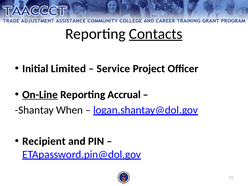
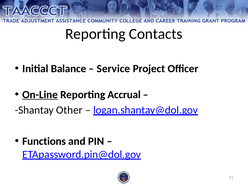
Contacts underline: present -> none
Limited: Limited -> Balance
When: When -> Other
Recipient: Recipient -> Functions
